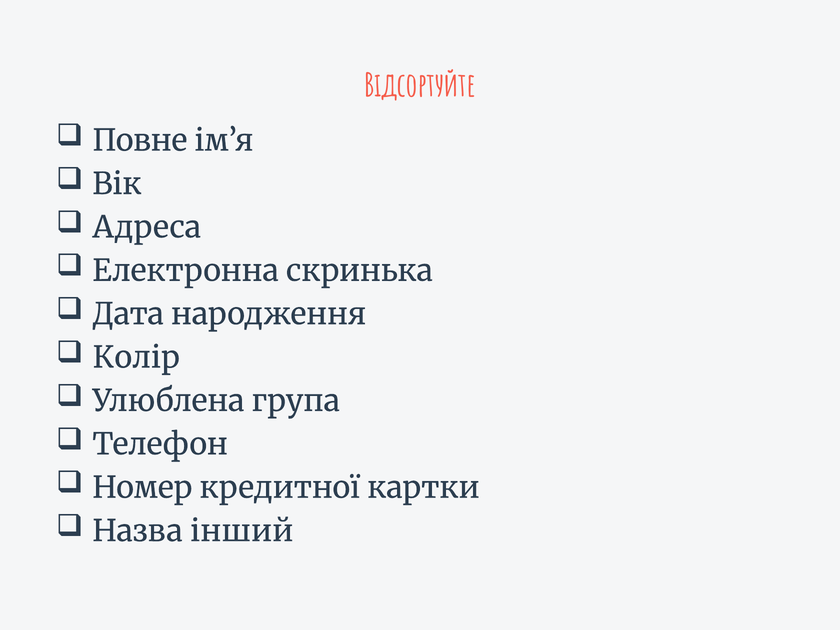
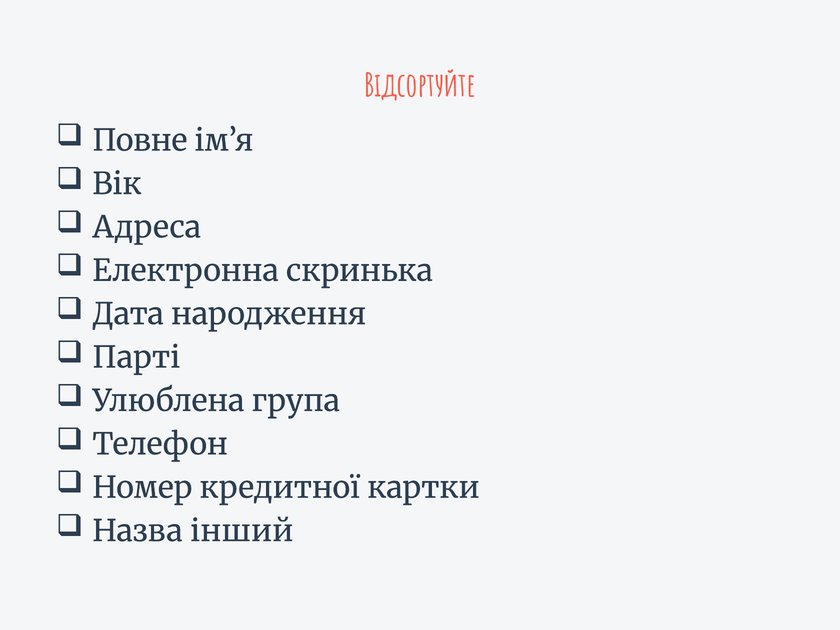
Колір: Колір -> Парті
